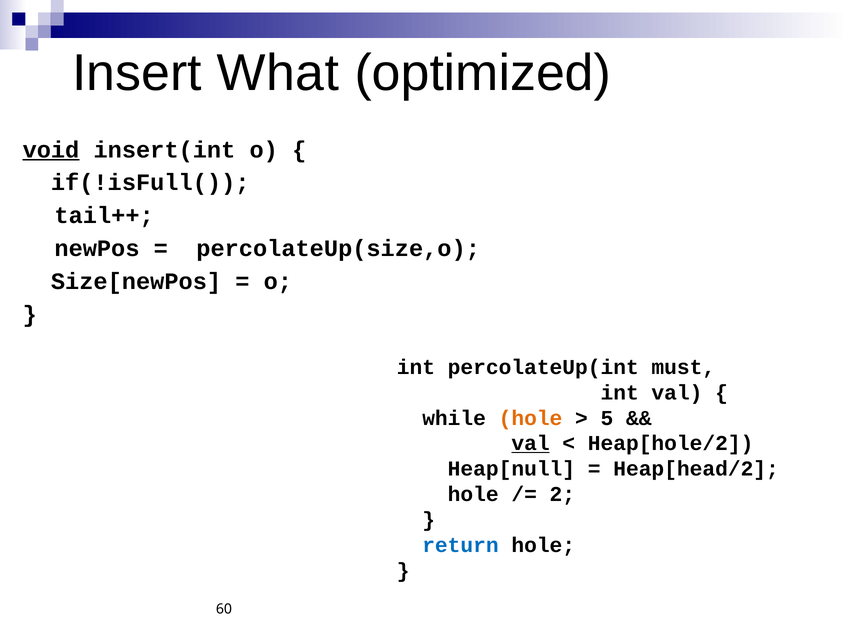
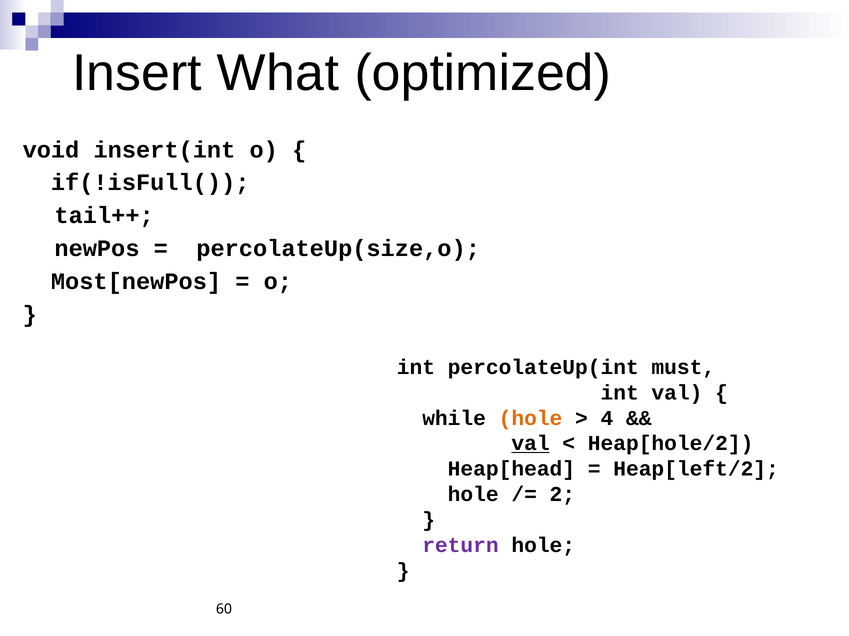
void underline: present -> none
Size[newPos: Size[newPos -> Most[newPos
5: 5 -> 4
Heap[null: Heap[null -> Heap[head
Heap[head/2: Heap[head/2 -> Heap[left/2
return colour: blue -> purple
